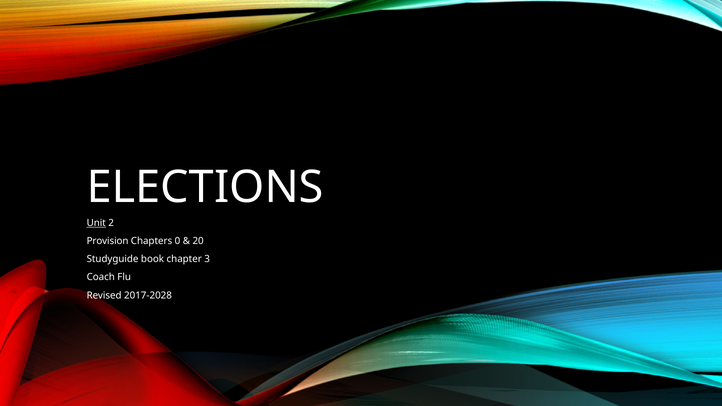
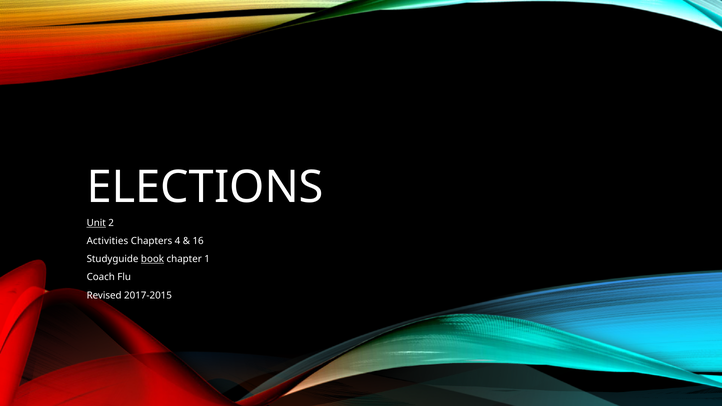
Provision: Provision -> Activities
0: 0 -> 4
20: 20 -> 16
book underline: none -> present
3: 3 -> 1
2017-2028: 2017-2028 -> 2017-2015
